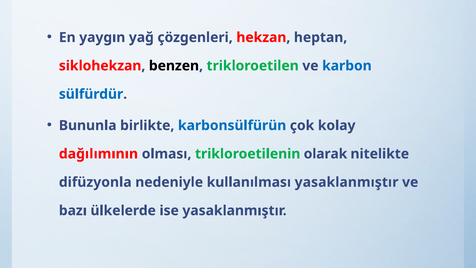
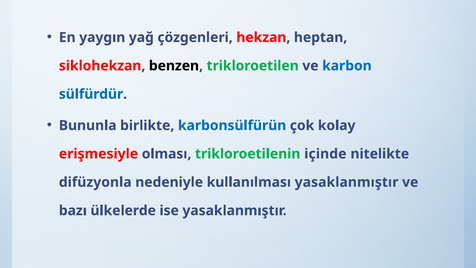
dağılımının: dağılımının -> erişmesiyle
olarak: olarak -> içinde
